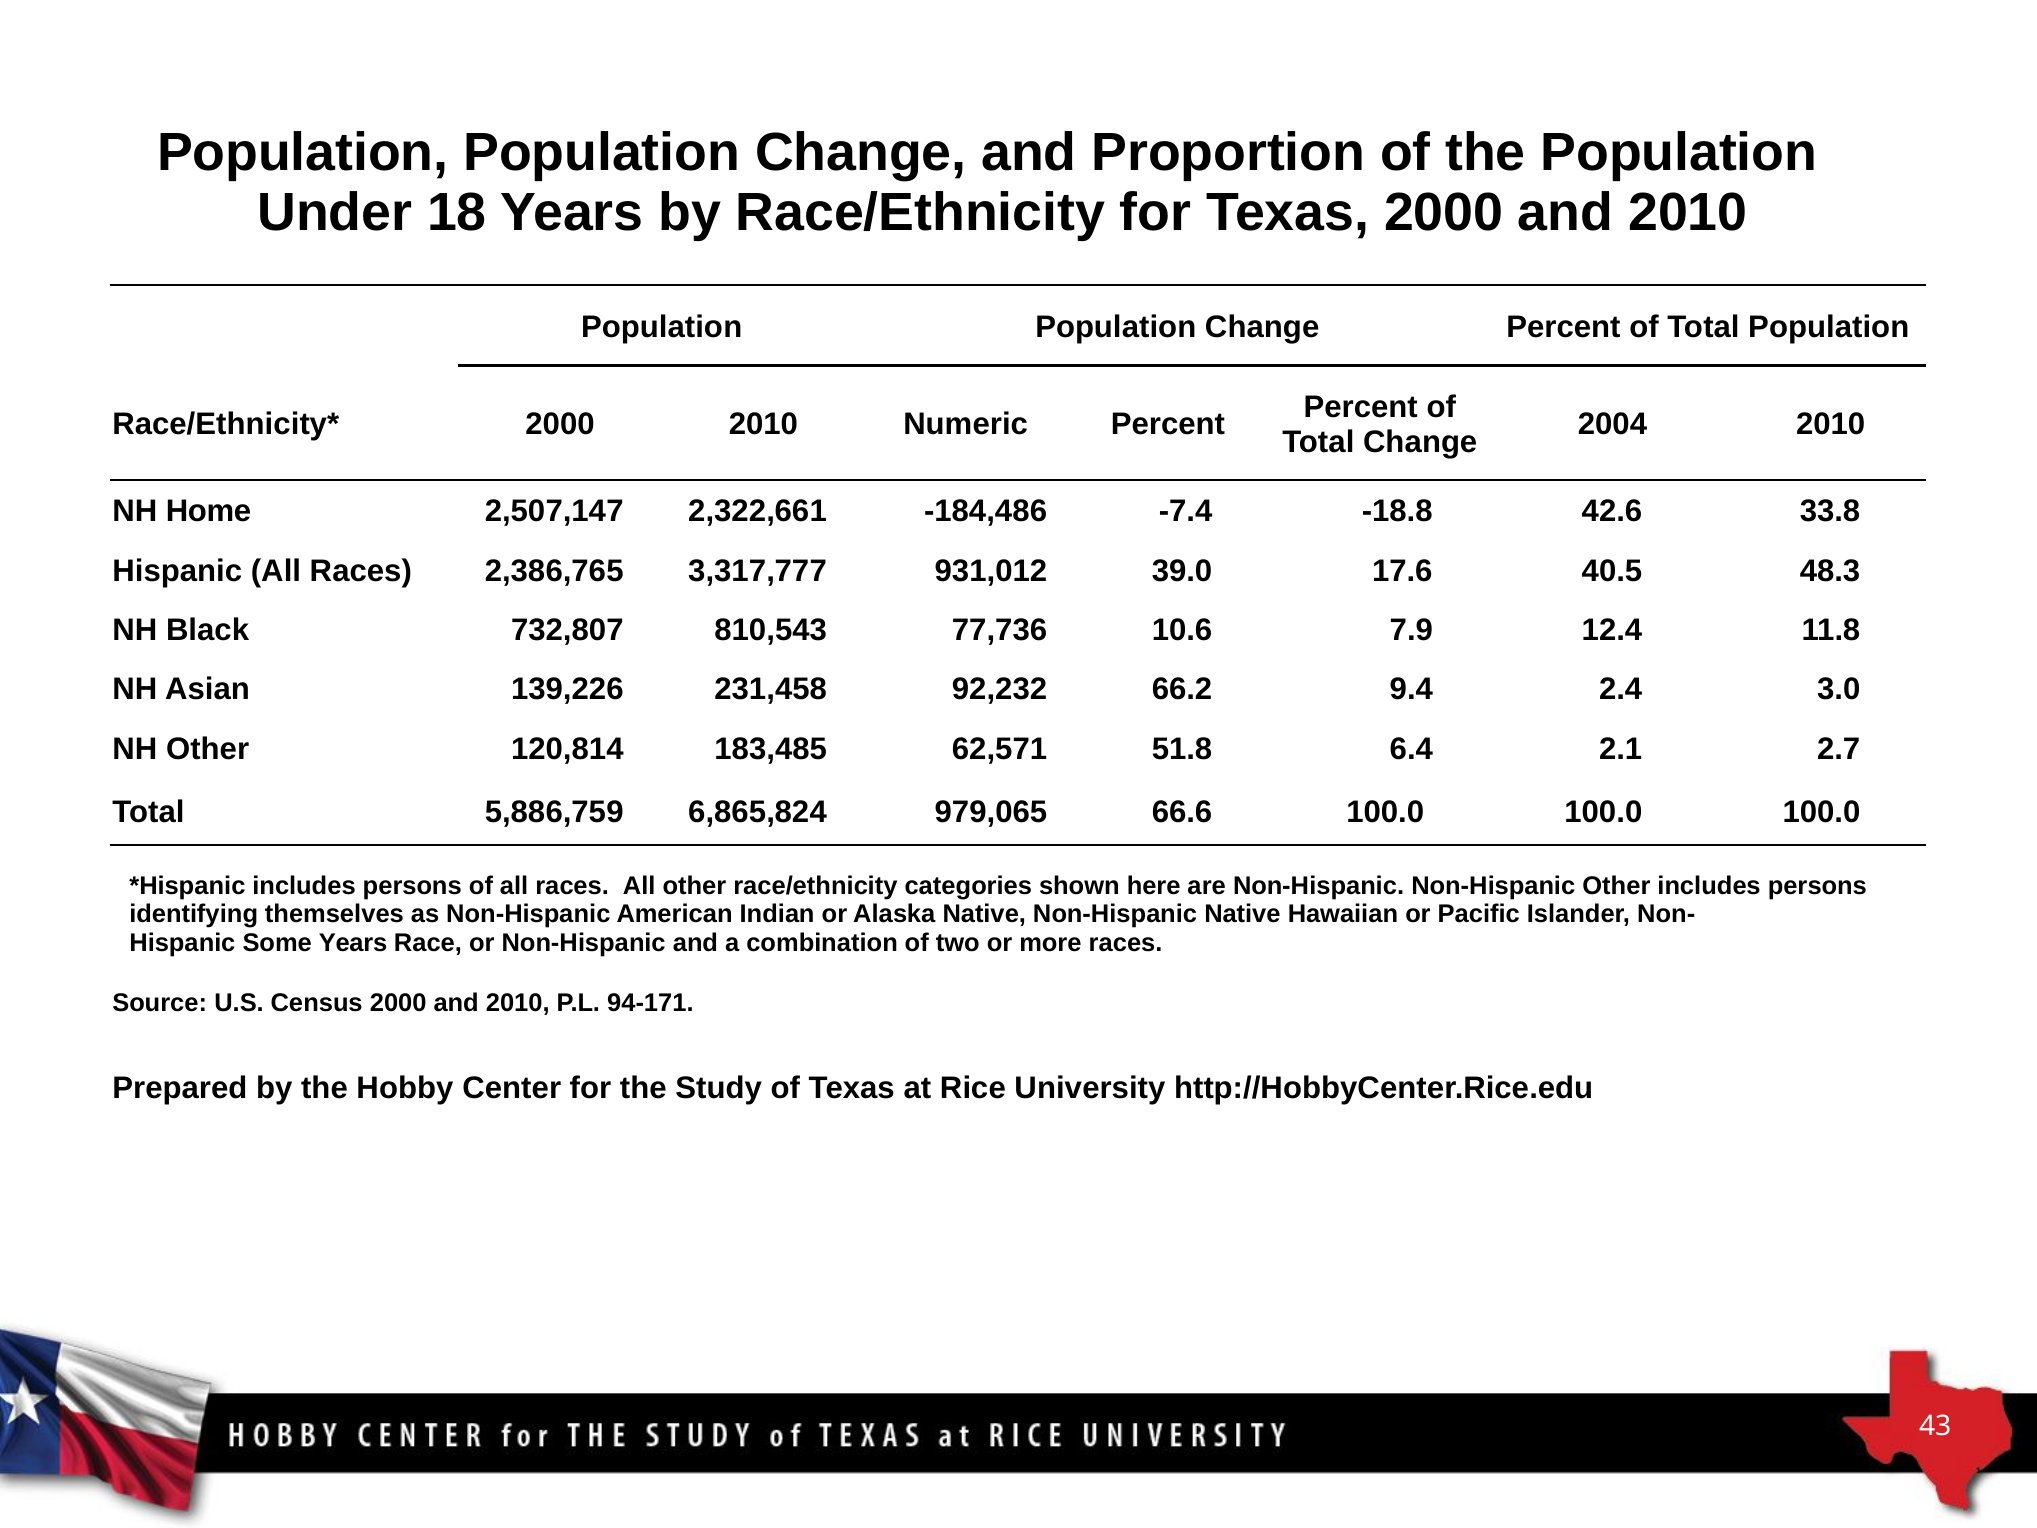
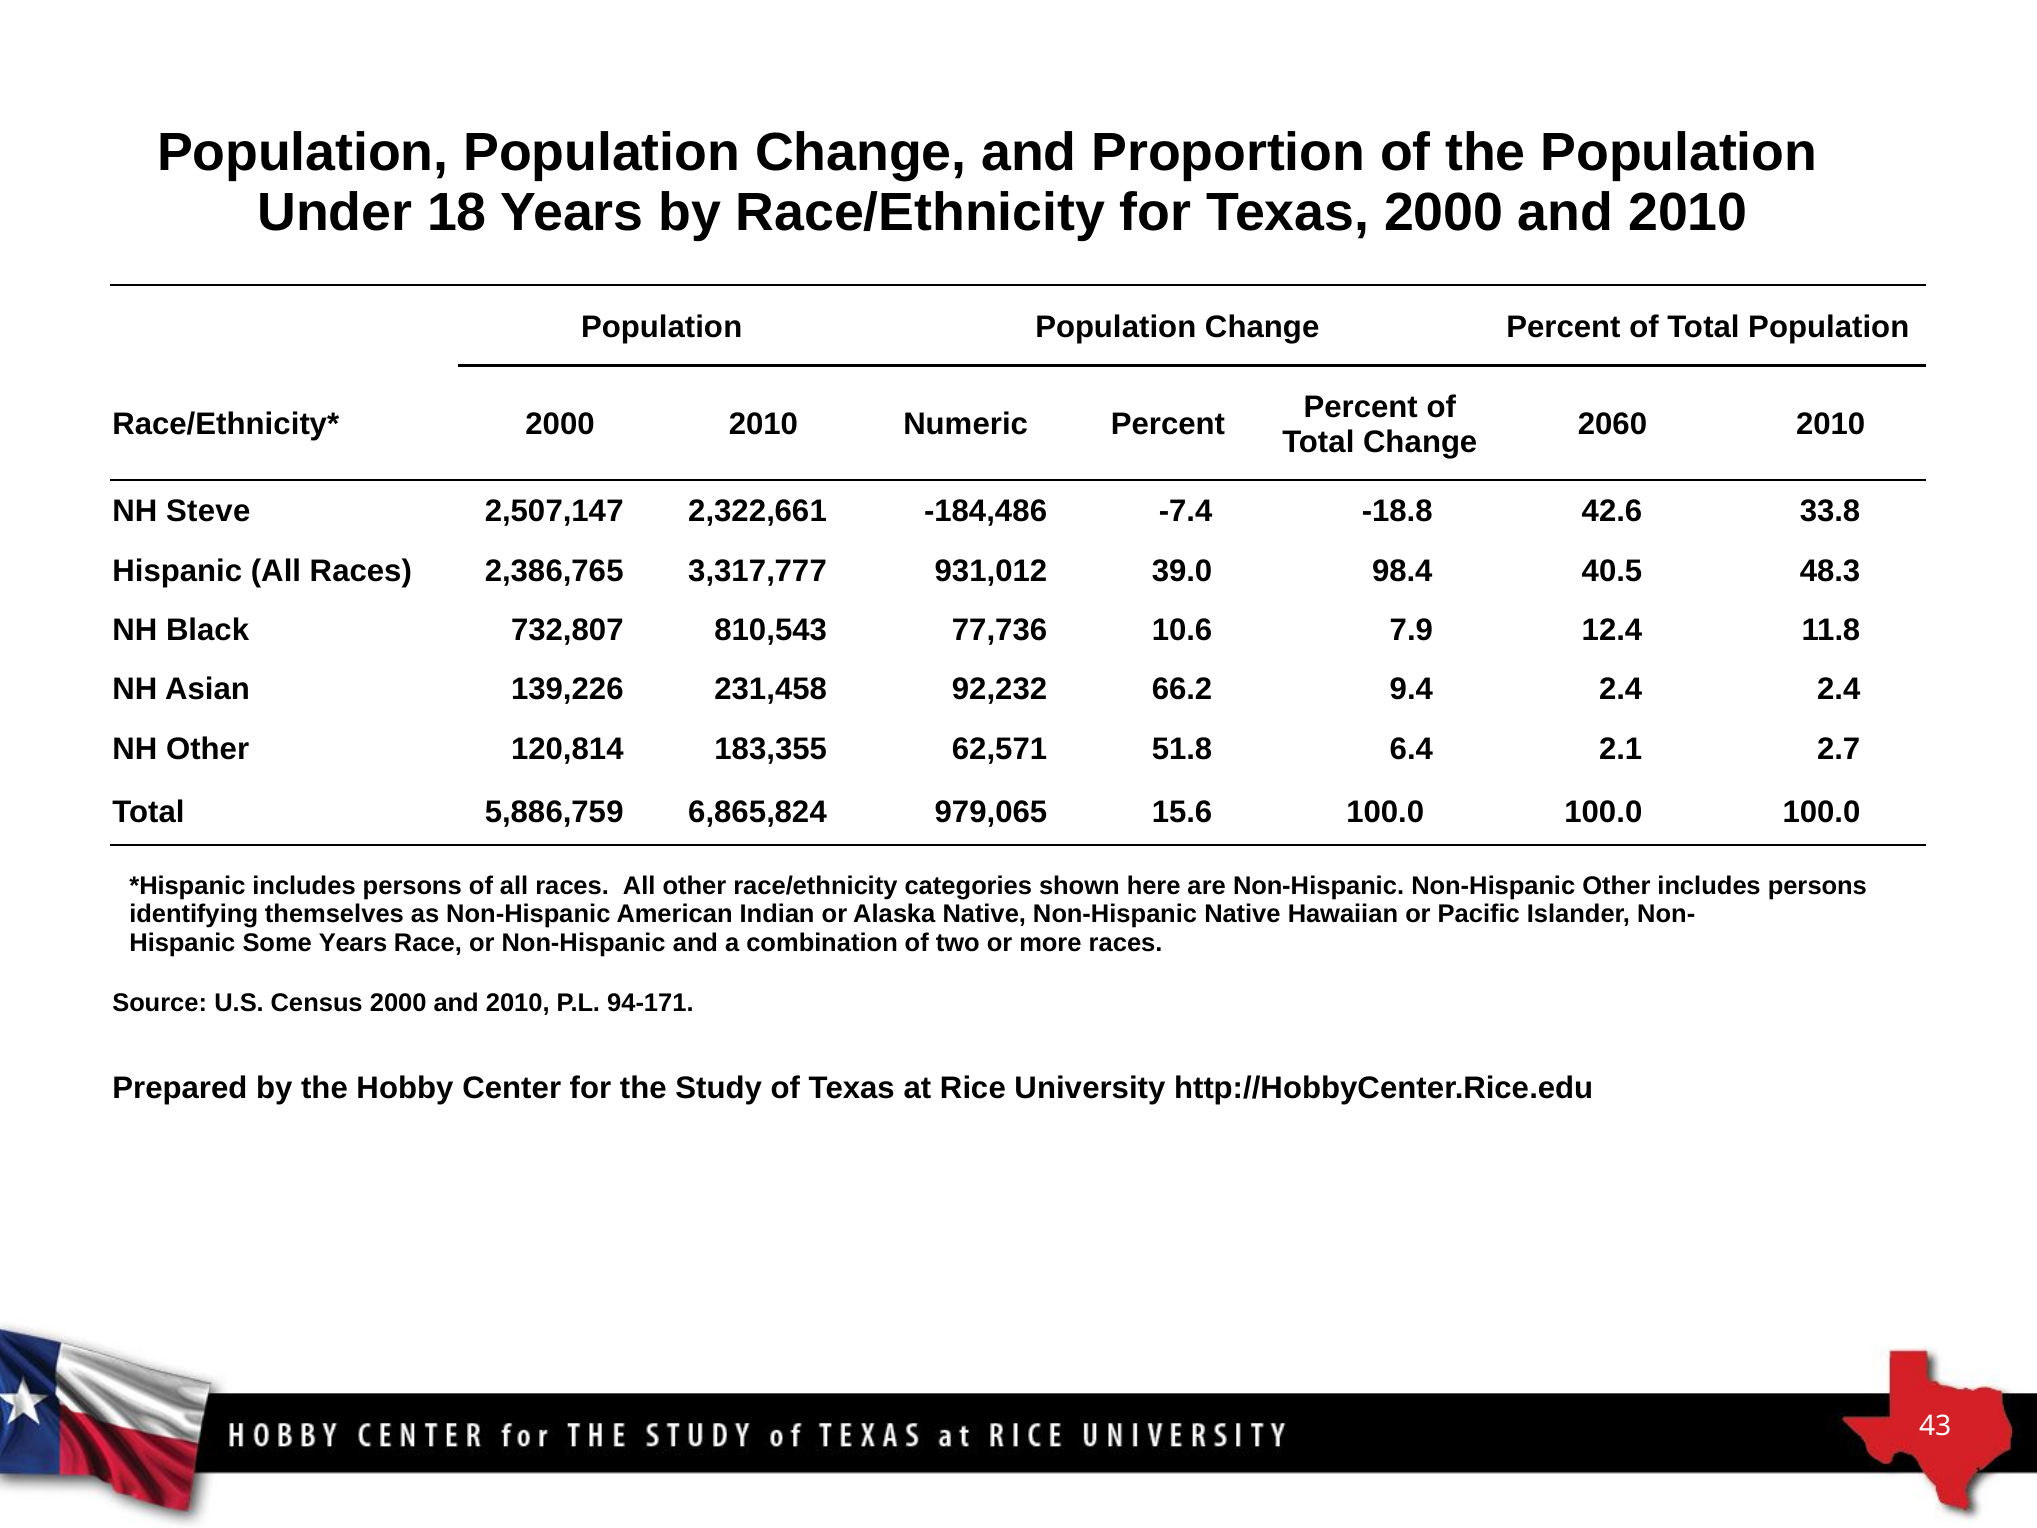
2004: 2004 -> 2060
Home: Home -> Steve
17.6: 17.6 -> 98.4
2.4 3.0: 3.0 -> 2.4
183,485: 183,485 -> 183,355
66.6: 66.6 -> 15.6
